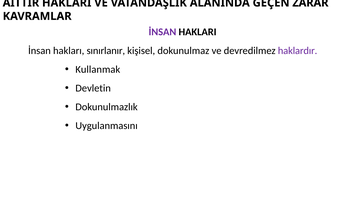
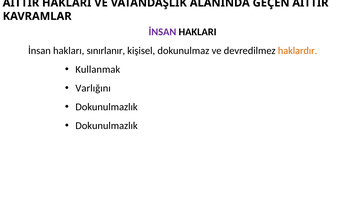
GEÇEN ZARAR: ZARAR -> AITTIR
haklardır colour: purple -> orange
Devletin: Devletin -> Varlığını
Uygulanmasını at (107, 126): Uygulanmasını -> Dokunulmazlık
